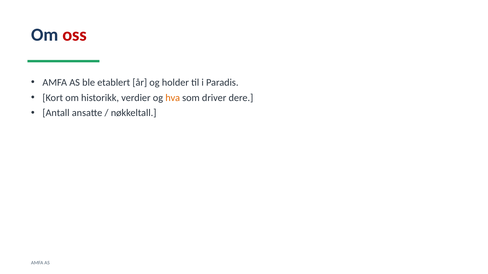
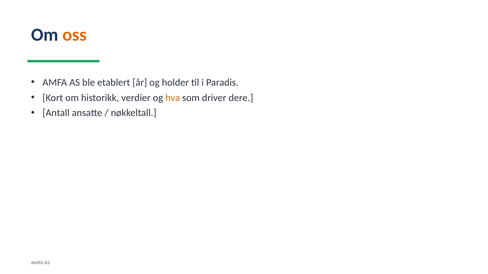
oss colour: red -> orange
